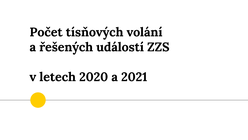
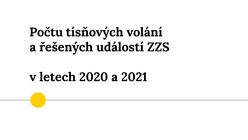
Počet: Počet -> Počtu
